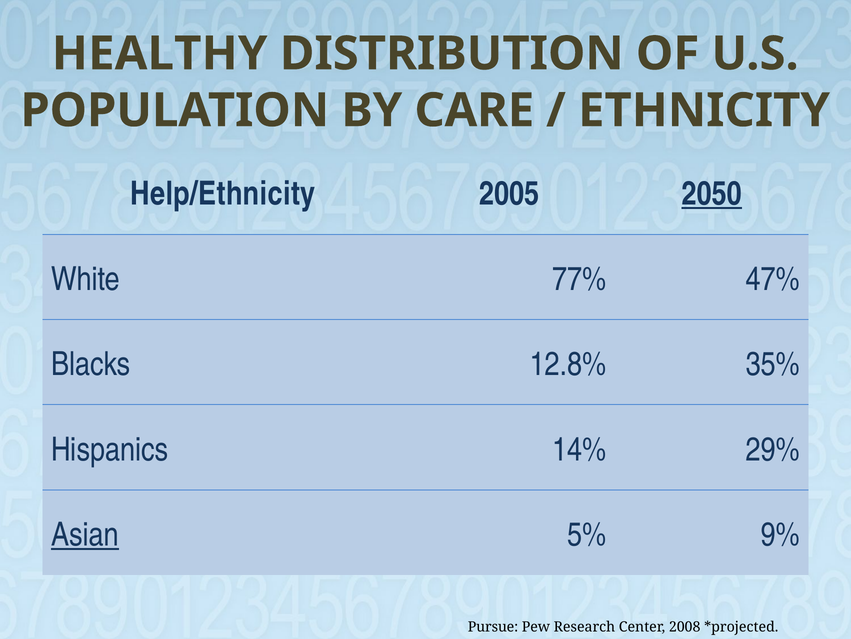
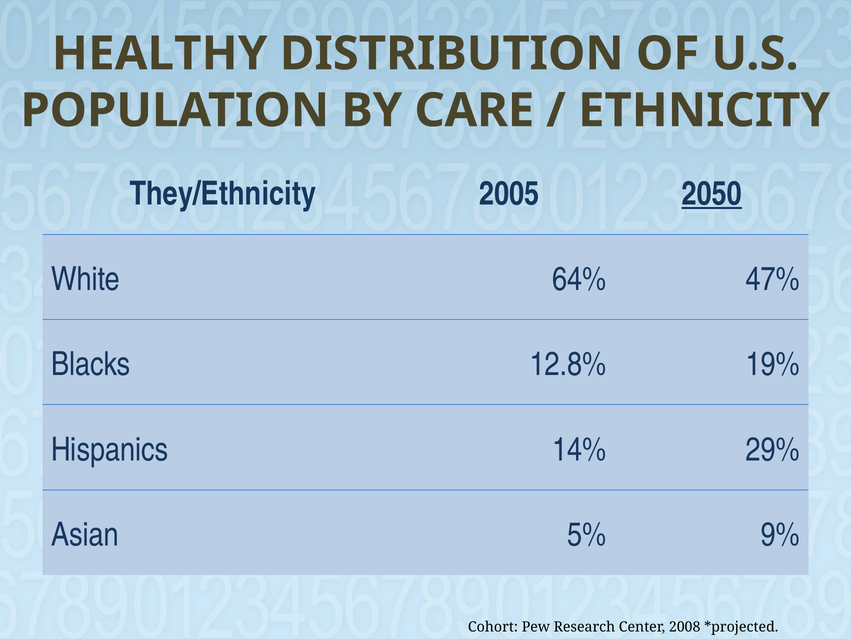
Help/Ethnicity: Help/Ethnicity -> They/Ethnicity
77%: 77% -> 64%
35%: 35% -> 19%
Asian underline: present -> none
Pursue: Pursue -> Cohort
